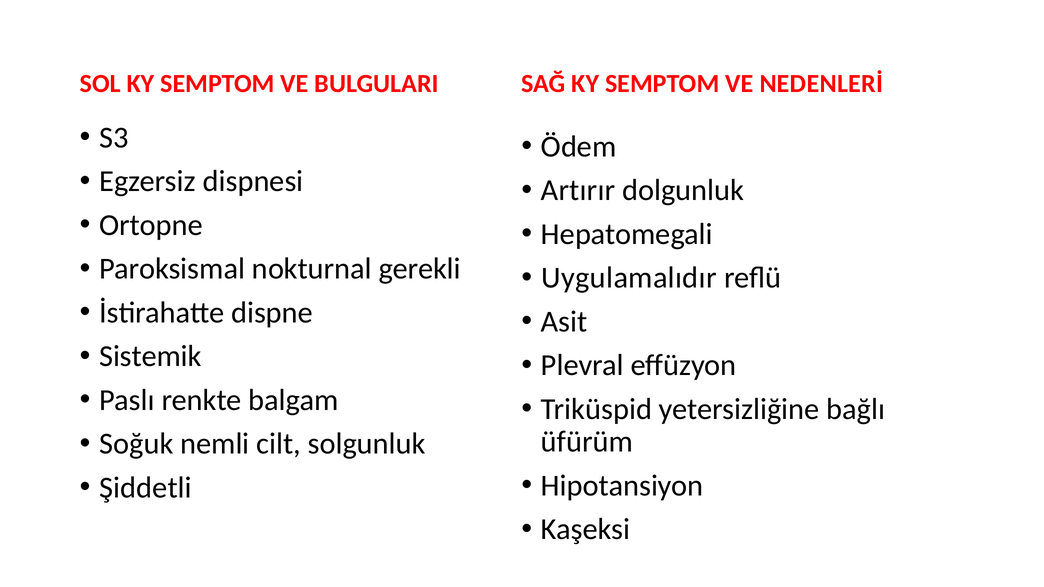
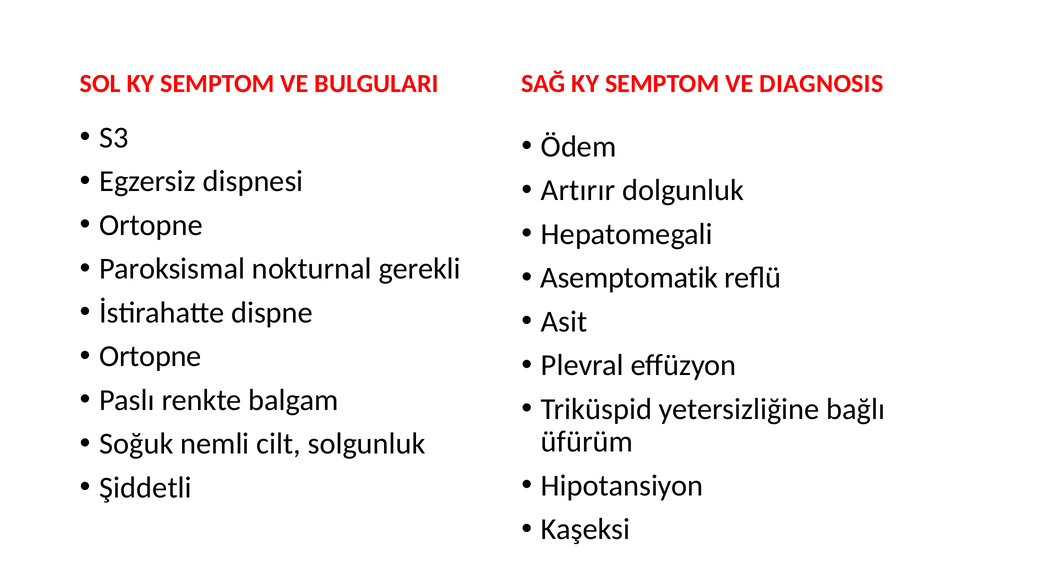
NEDENLERİ: NEDENLERİ -> DIAGNOSIS
Uygulamalıdır: Uygulamalıdır -> Asemptomatik
Sistemik at (150, 357): Sistemik -> Ortopne
